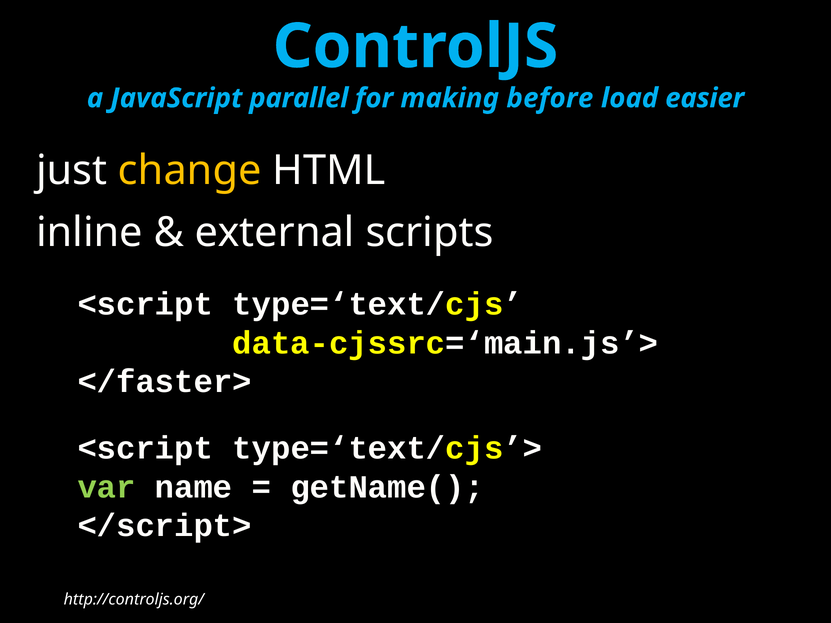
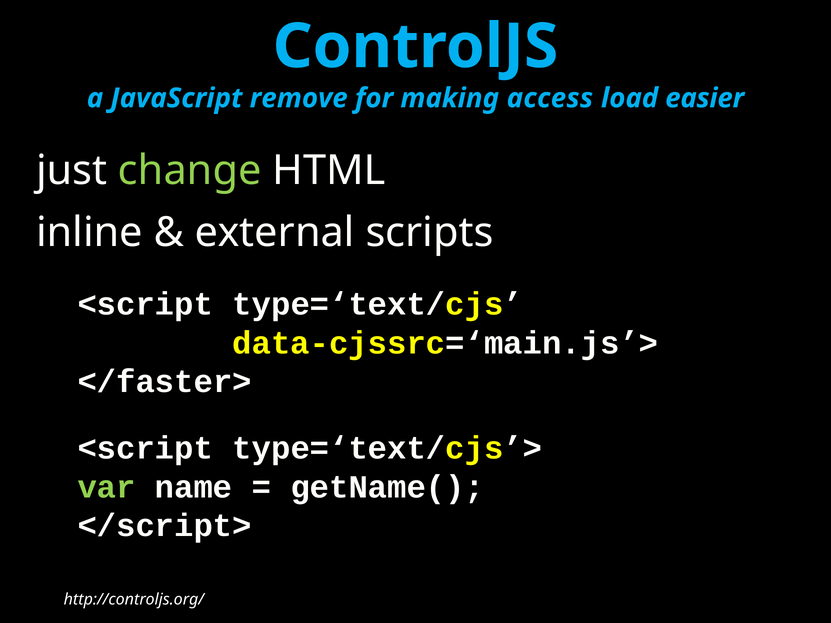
parallel: parallel -> remove
before: before -> access
change colour: yellow -> light green
